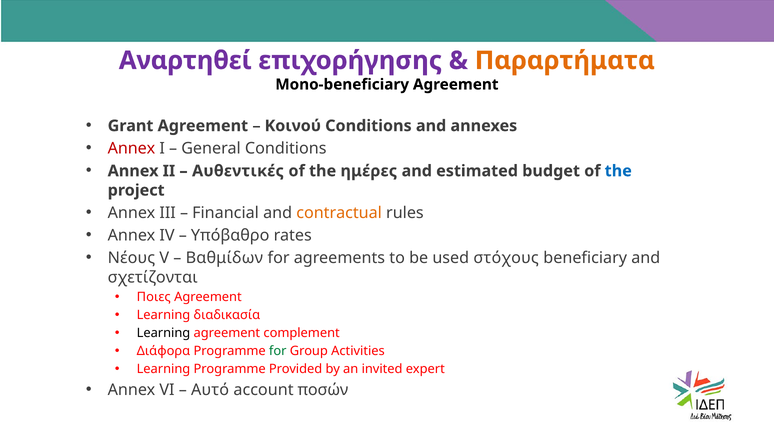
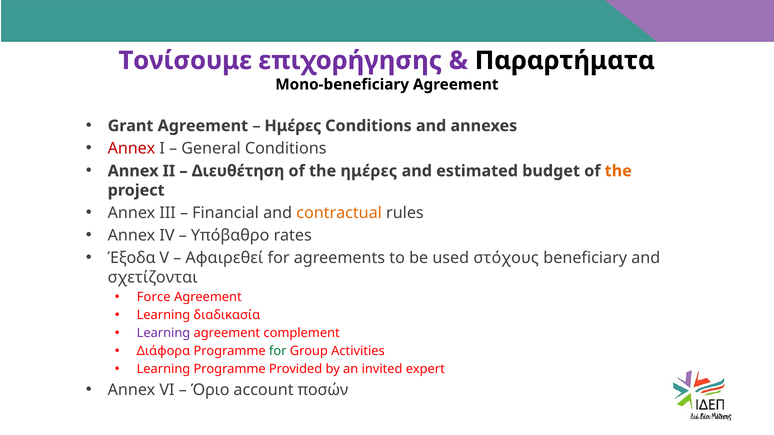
Αναρτηθεί: Αναρτηθεί -> Τονίσουμε
Παραρτήματα colour: orange -> black
Κοινού at (293, 126): Κοινού -> Ημέρες
Αυθεντικές: Αυθεντικές -> Διευθέτηση
the at (618, 171) colour: blue -> orange
Νέους: Νέους -> Έξοδα
Βαθμίδων: Βαθμίδων -> Αφαιρεθεί
Ποιες: Ποιες -> Force
Learning at (163, 333) colour: black -> purple
Αυτό: Αυτό -> Όριο
